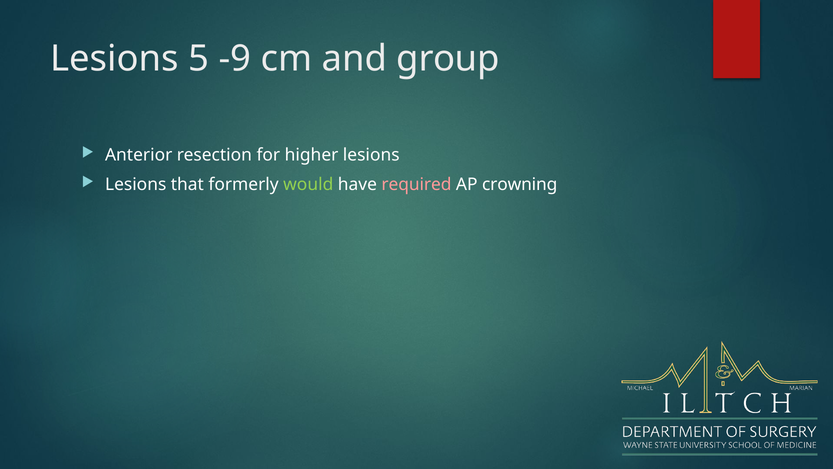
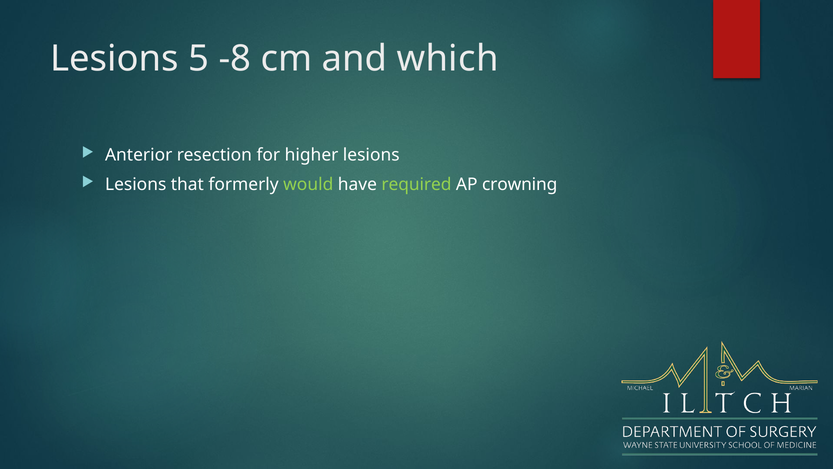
-9: -9 -> -8
group: group -> which
required colour: pink -> light green
